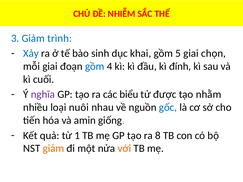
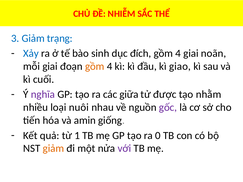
trình: trình -> trạng
khai: khai -> đích
5 at (178, 53): 5 -> 4
chọn: chọn -> noãn
gồm at (95, 66) colour: blue -> orange
đính: đính -> giao
biểu: biểu -> giữa
gốc colour: blue -> purple
8: 8 -> 0
với colour: orange -> purple
